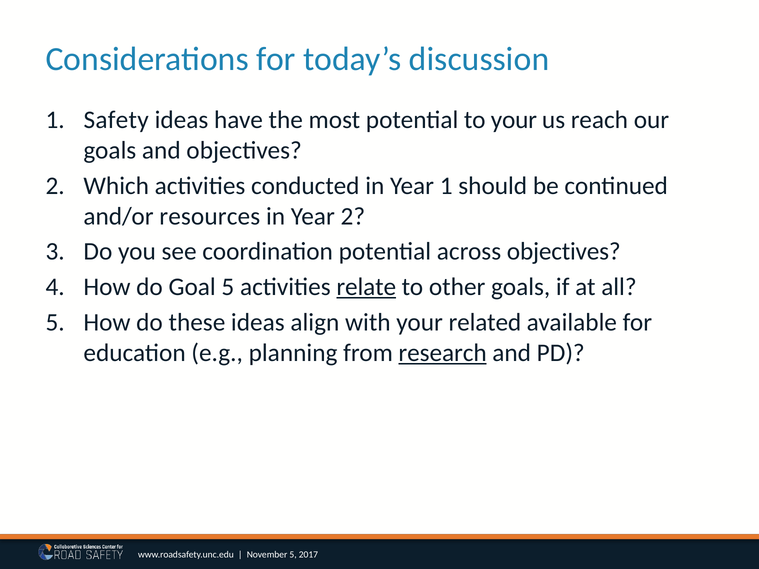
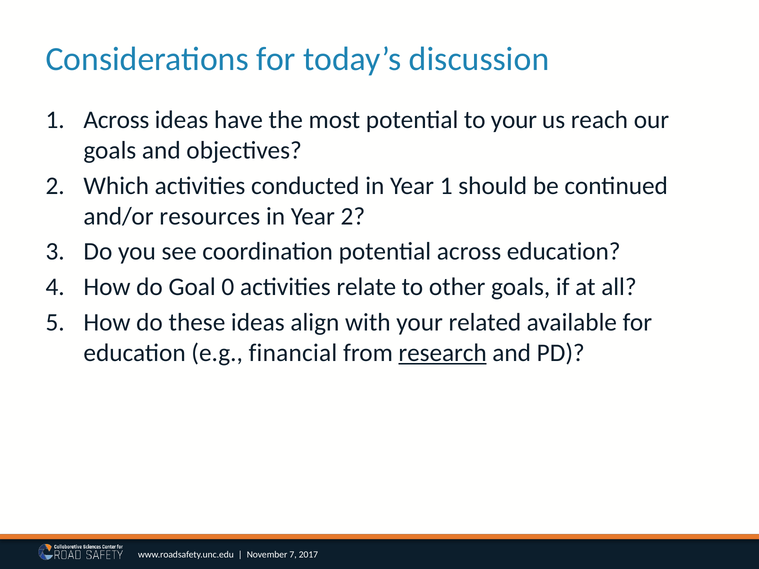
1 Safety: Safety -> Across
across objectives: objectives -> education
Goal 5: 5 -> 0
relate underline: present -> none
planning: planning -> financial
November 5: 5 -> 7
